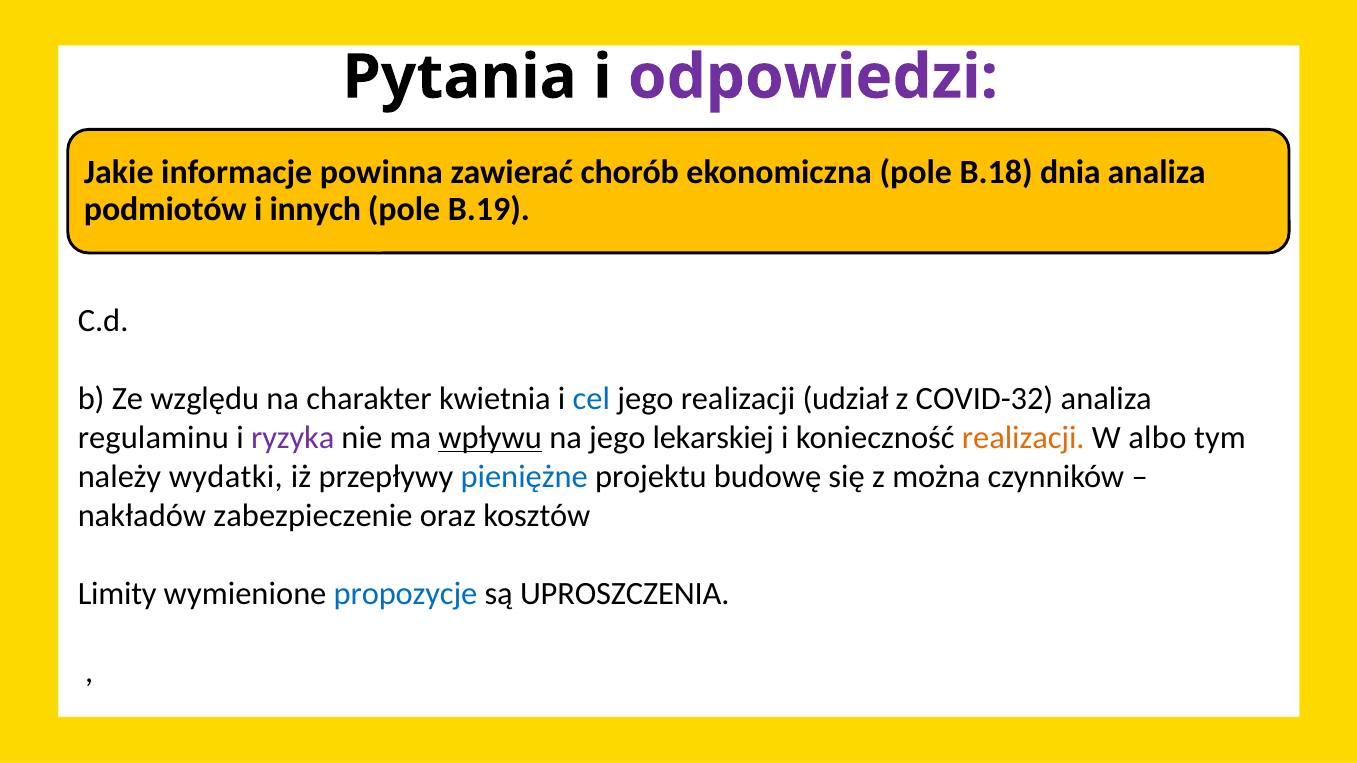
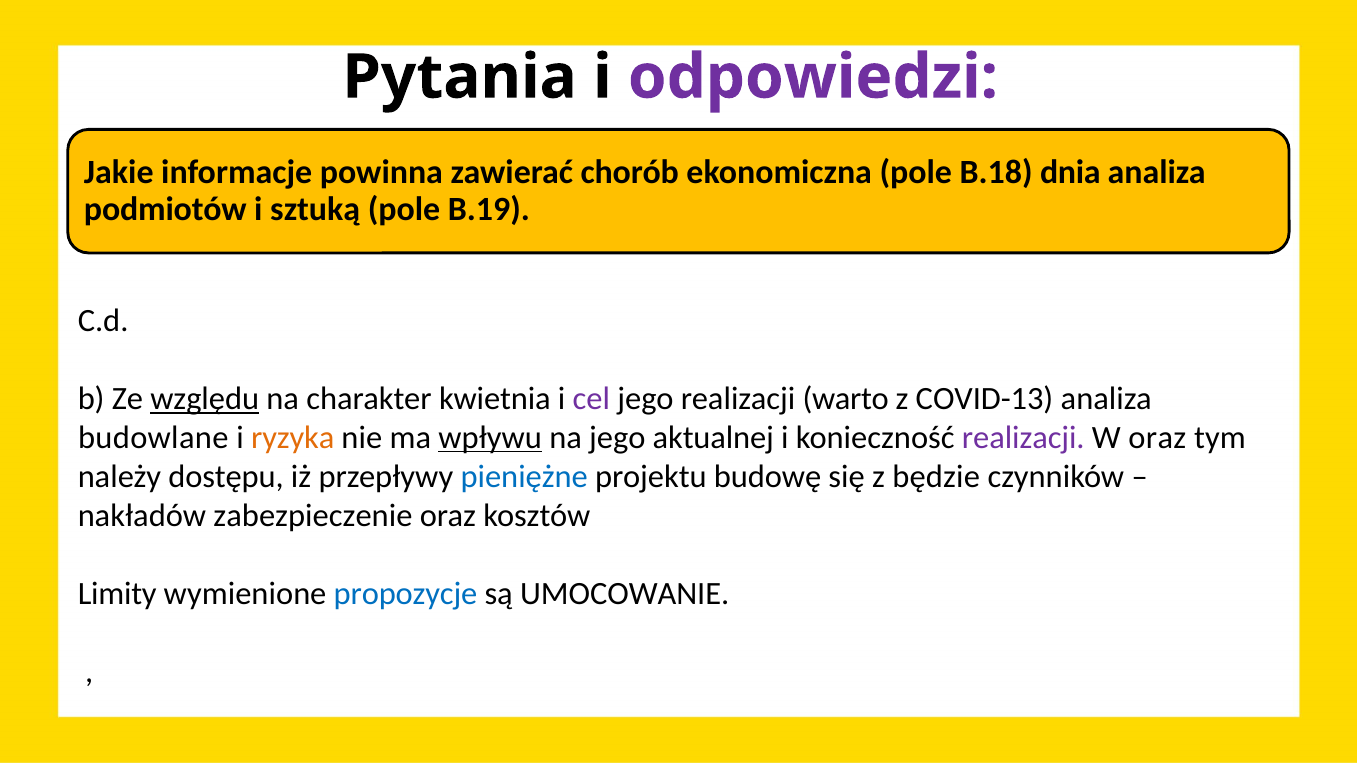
innych: innych -> sztuką
względu underline: none -> present
cel colour: blue -> purple
udział: udział -> warto
COVID-32: COVID-32 -> COVID-13
regulaminu: regulaminu -> budowlane
ryzyka colour: purple -> orange
lekarskiej: lekarskiej -> aktualnej
realizacji at (1023, 438) colour: orange -> purple
W albo: albo -> oraz
wydatki: wydatki -> dostępu
można: można -> będzie
UPROSZCZENIA: UPROSZCZENIA -> UMOCOWANIE
